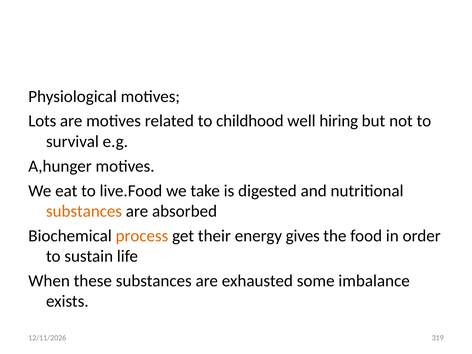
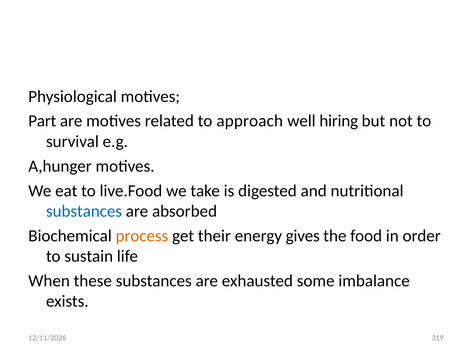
Lots: Lots -> Part
childhood: childhood -> approach
substances at (84, 211) colour: orange -> blue
